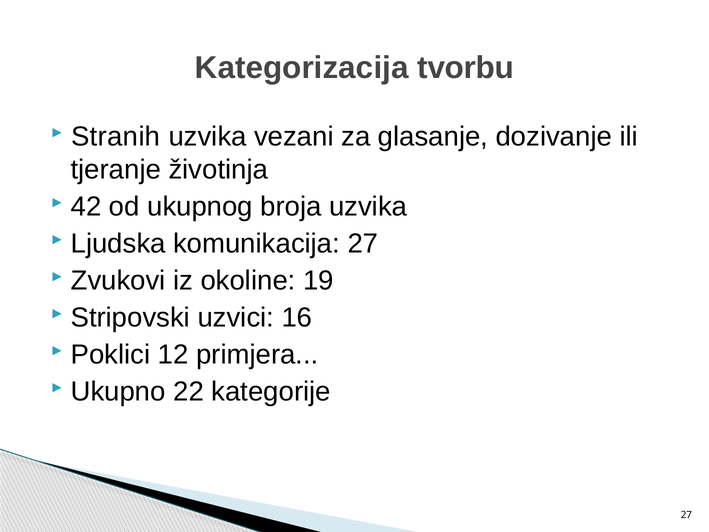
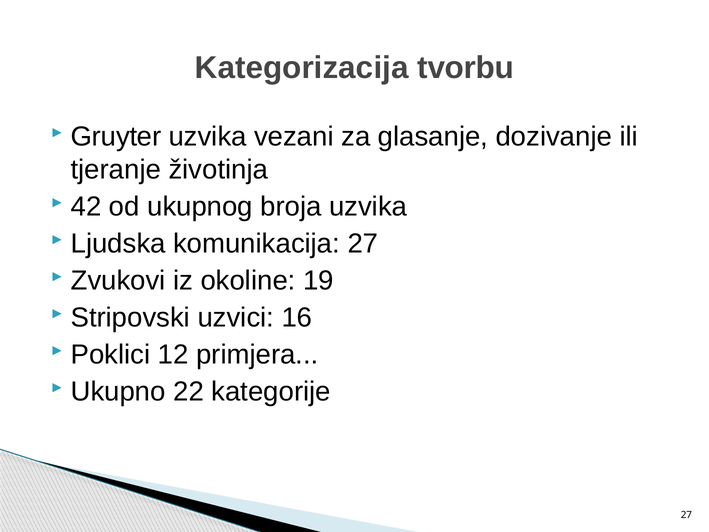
Stranih: Stranih -> Gruyter
